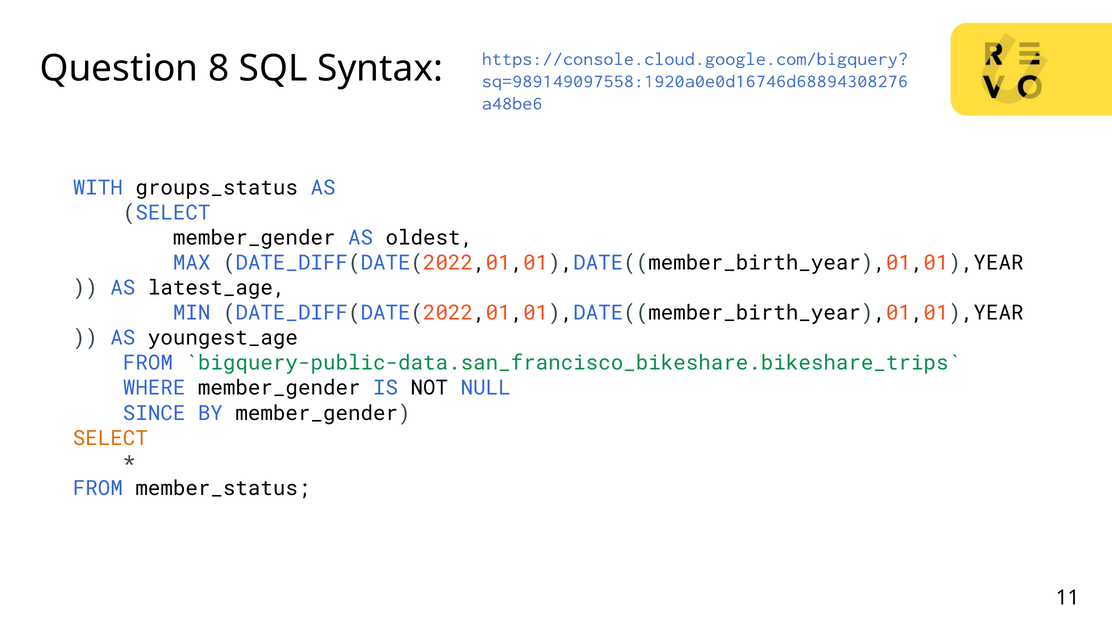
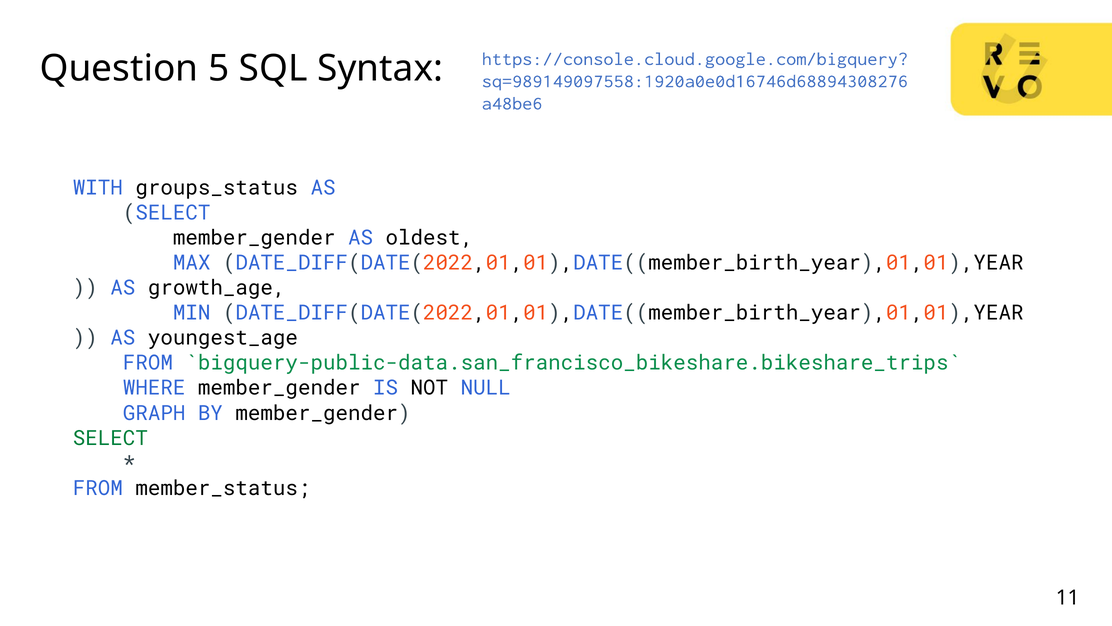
8: 8 -> 5
latest_age: latest_age -> growth_age
SINCE: SINCE -> GRAPH
SELECT at (110, 438) colour: orange -> green
